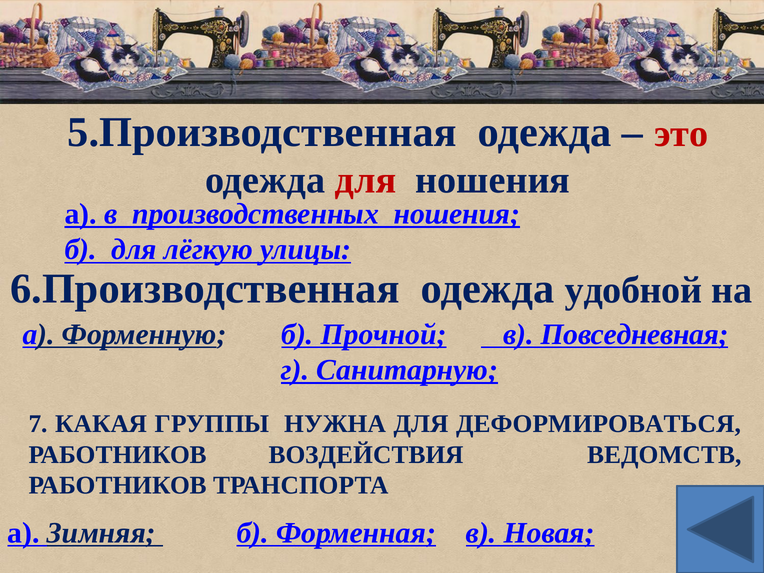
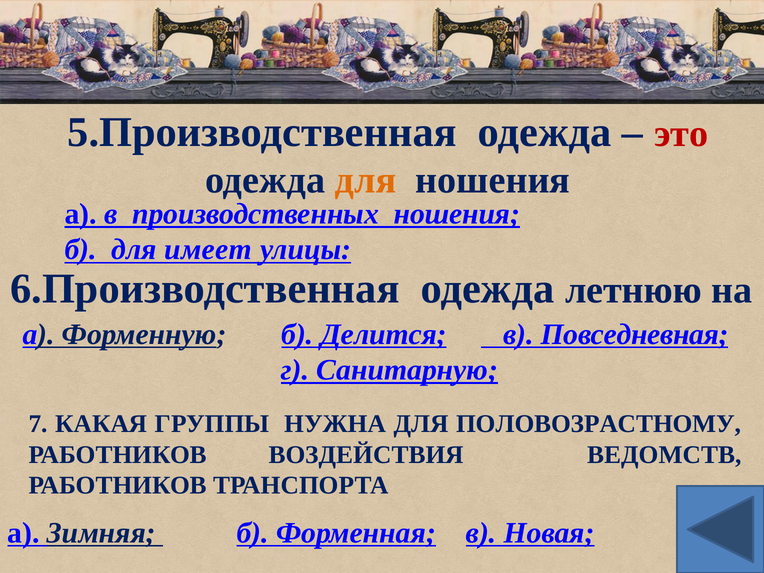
для at (366, 180) colour: red -> orange
лёгкую: лёгкую -> имеет
удобной: удобной -> летнюю
Прочной: Прочной -> Делится
ДЕФОРМИРОВАТЬСЯ: ДЕФОРМИРОВАТЬСЯ -> ПОЛОВОЗРАСТНОМУ
